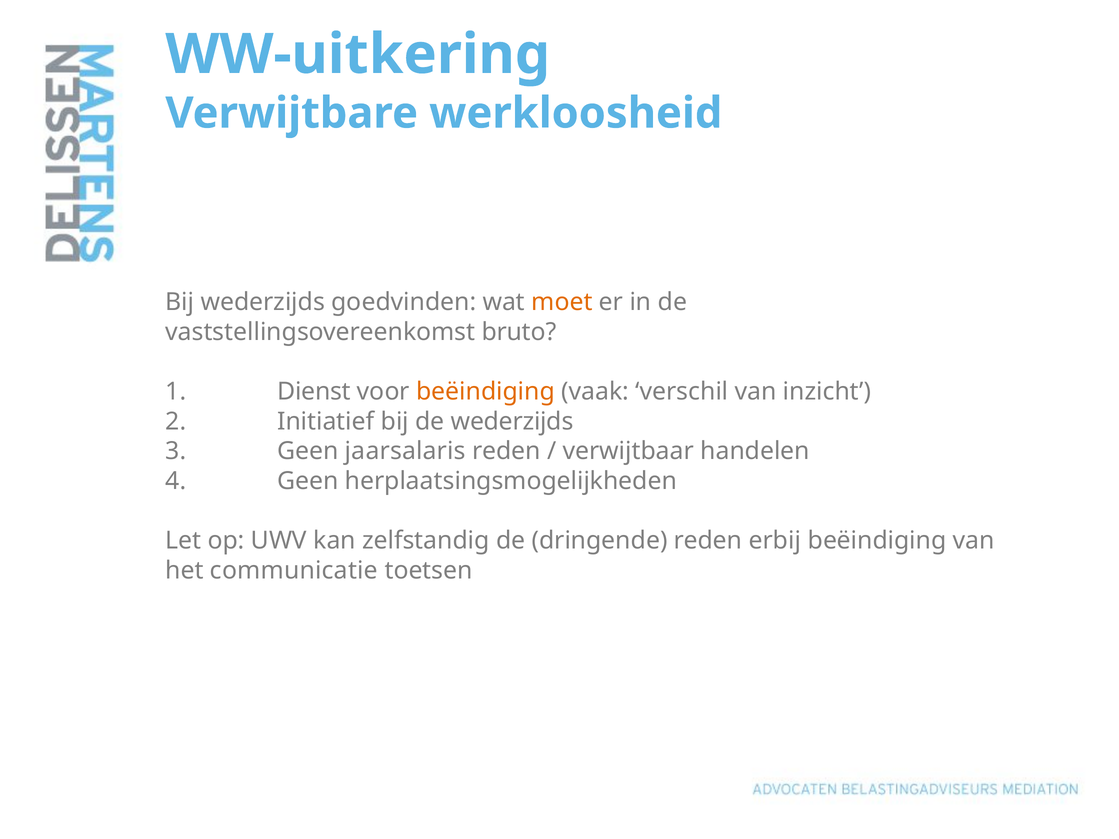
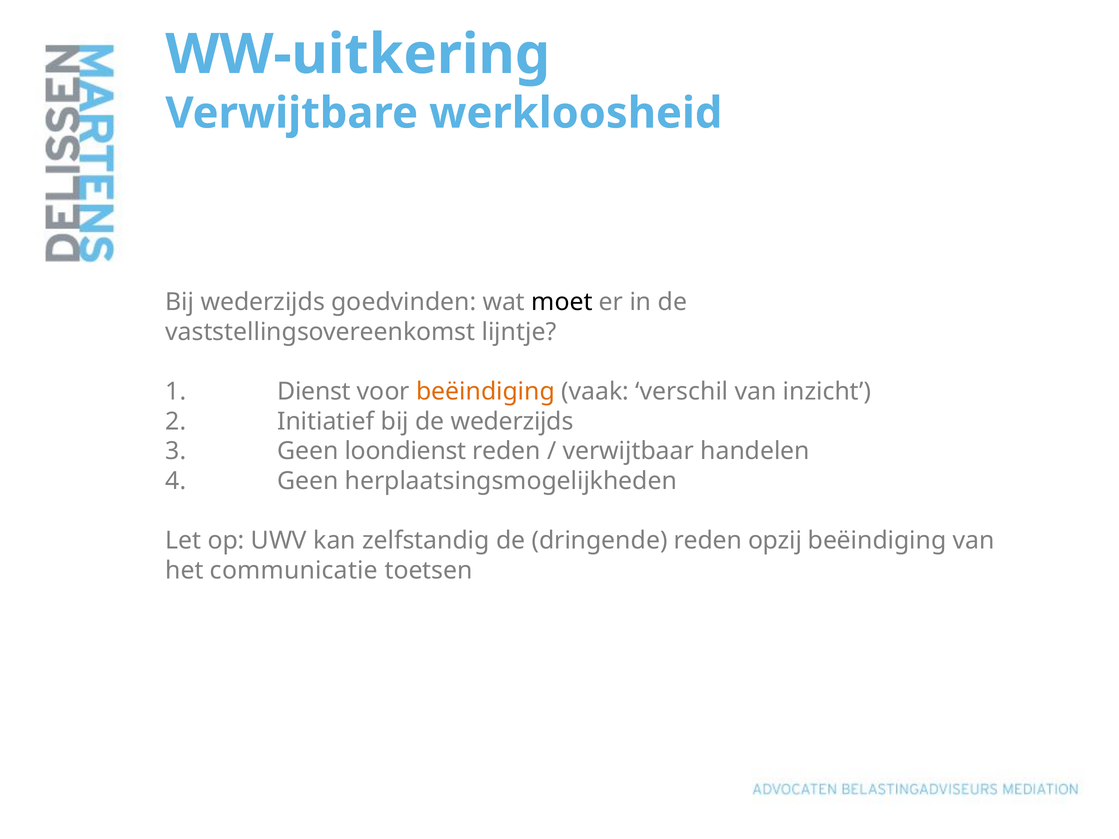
moet colour: orange -> black
bruto: bruto -> lijntje
jaarsalaris: jaarsalaris -> loondienst
erbij: erbij -> opzij
